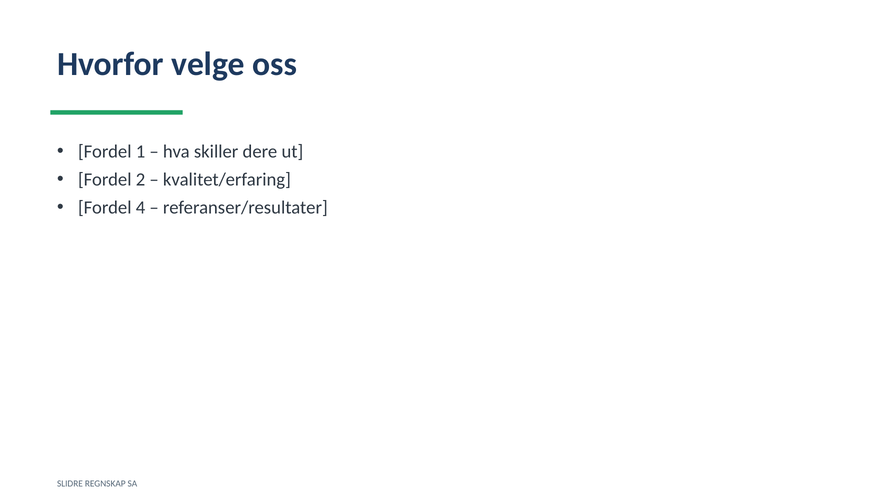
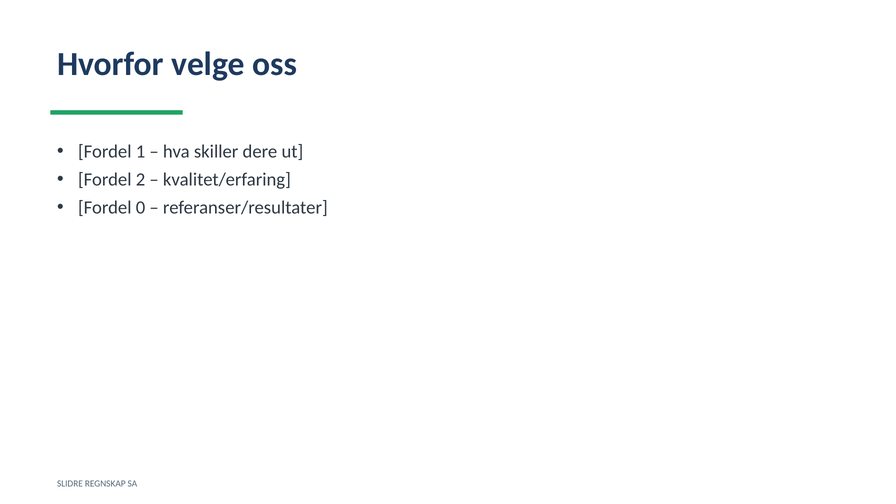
4: 4 -> 0
